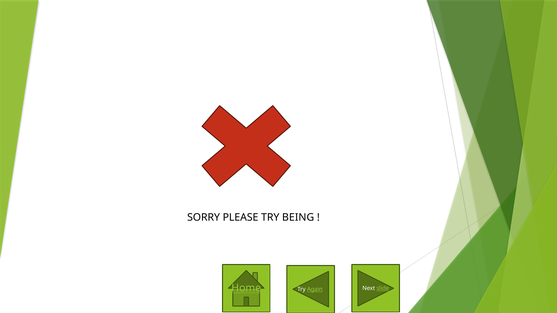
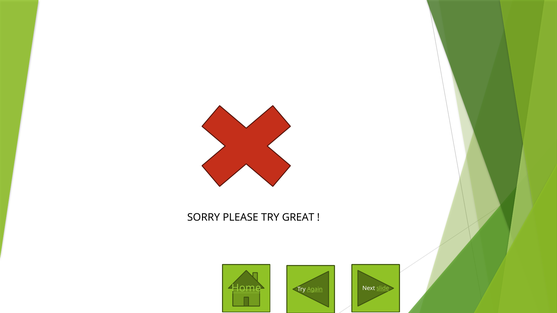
BEING: BEING -> GREAT
